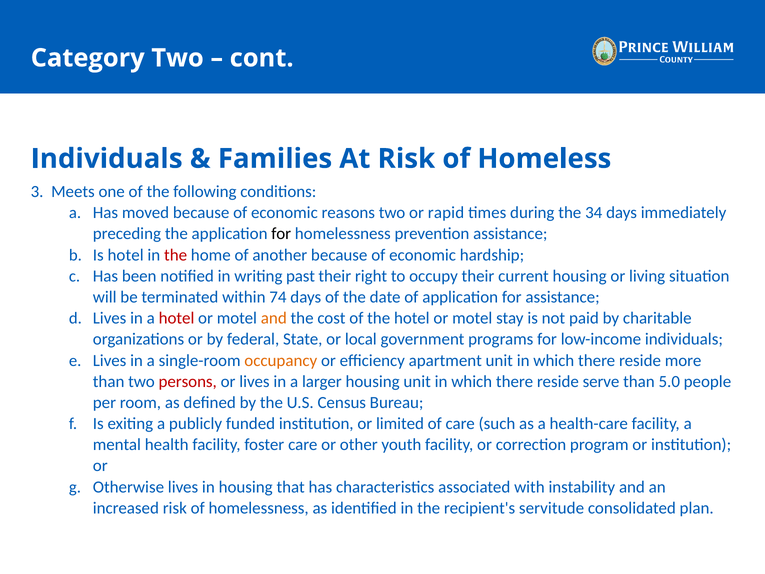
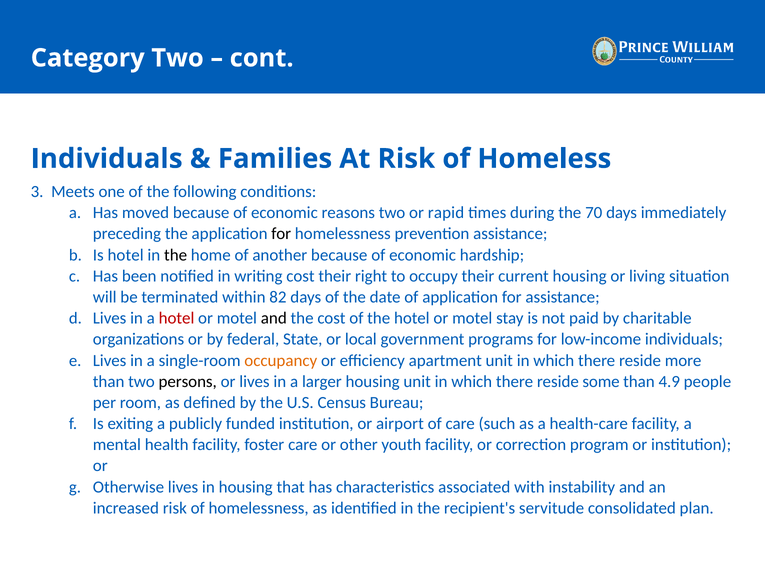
34: 34 -> 70
the at (176, 255) colour: red -> black
writing past: past -> cost
74: 74 -> 82
and at (274, 318) colour: orange -> black
persons colour: red -> black
serve: serve -> some
5.0: 5.0 -> 4.9
limited: limited -> airport
